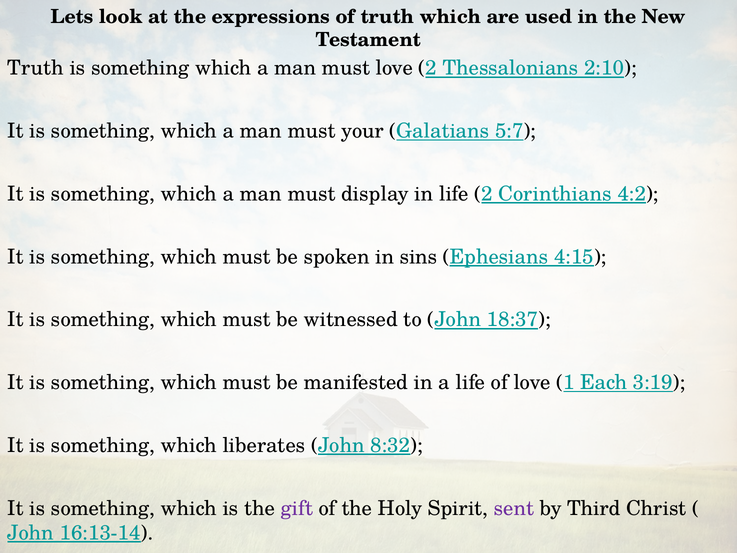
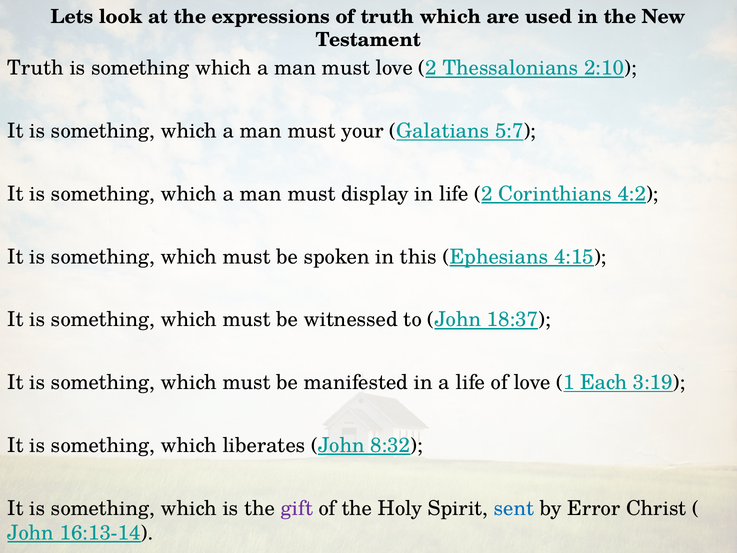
sins: sins -> this
sent colour: purple -> blue
Third: Third -> Error
